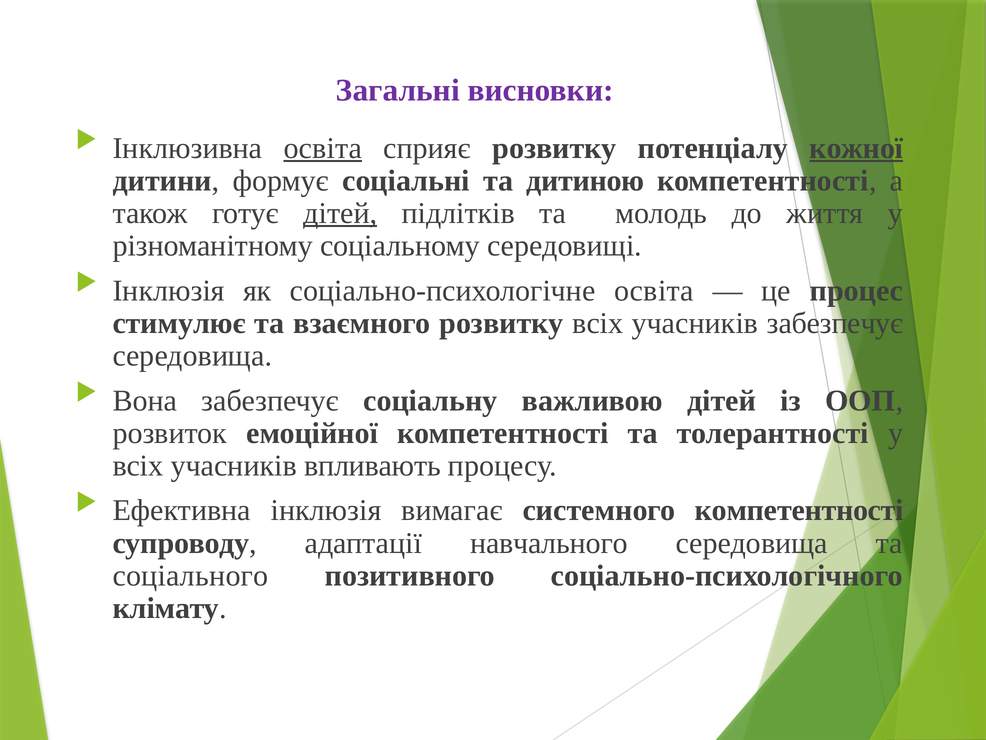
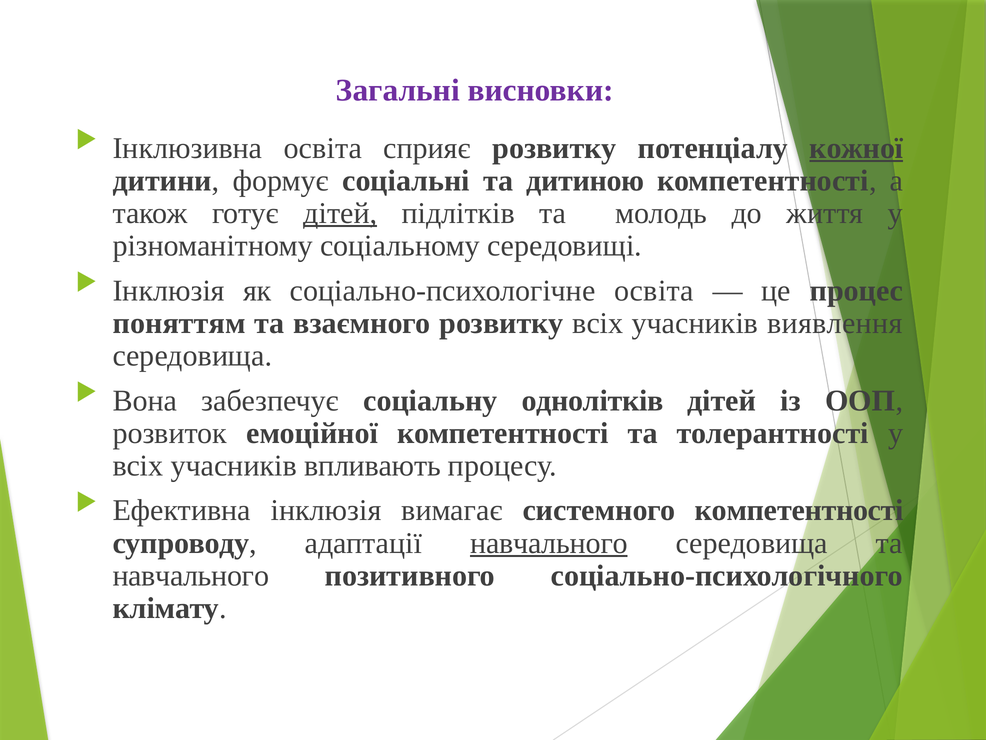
освіта at (323, 148) underline: present -> none
стимулює: стимулює -> поняттям
учасників забезпечує: забезпечує -> виявлення
важливою: важливою -> однолітків
навчального at (549, 543) underline: none -> present
соціального at (191, 575): соціального -> навчального
